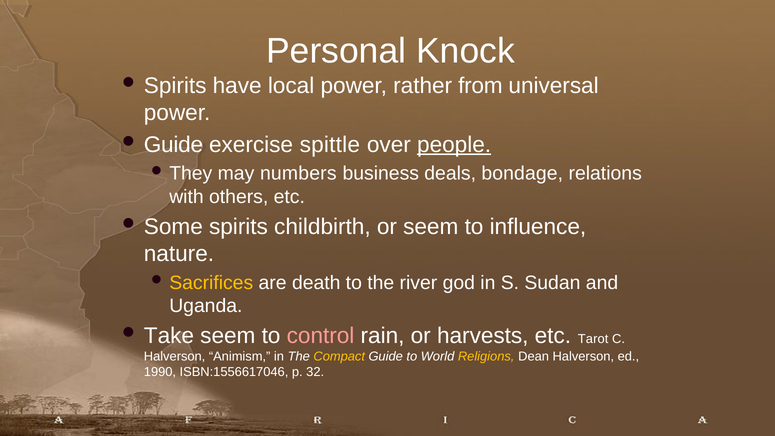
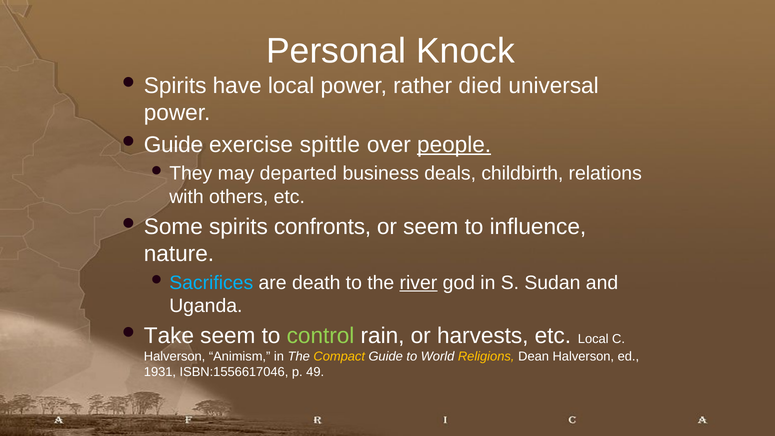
from: from -> died
numbers: numbers -> departed
bondage: bondage -> childbirth
childbirth: childbirth -> confronts
Sacrifices colour: yellow -> light blue
river underline: none -> present
control colour: pink -> light green
etc Tarot: Tarot -> Local
1990: 1990 -> 1931
32: 32 -> 49
